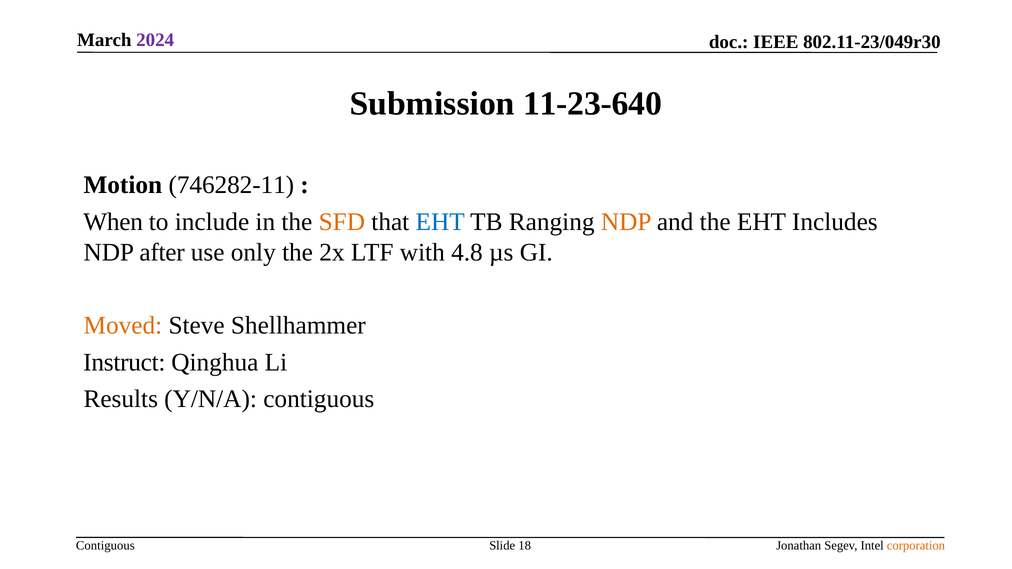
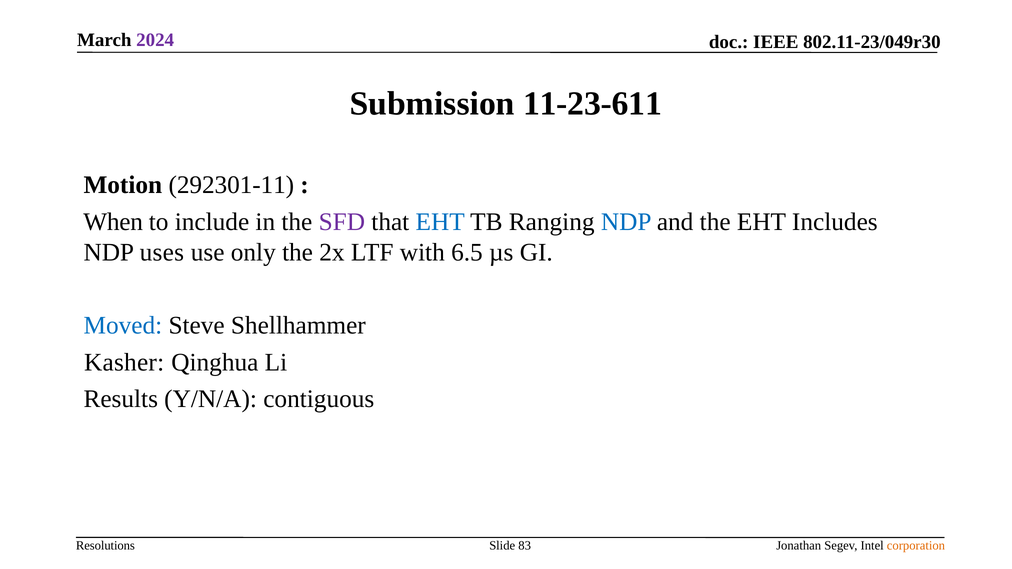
11-23-640: 11-23-640 -> 11-23-611
746282-11: 746282-11 -> 292301-11
SFD colour: orange -> purple
NDP at (626, 222) colour: orange -> blue
after: after -> uses
4.8: 4.8 -> 6.5
Moved colour: orange -> blue
Instruct: Instruct -> Kasher
Contiguous at (105, 546): Contiguous -> Resolutions
18: 18 -> 83
